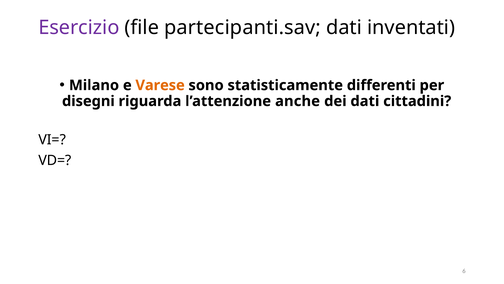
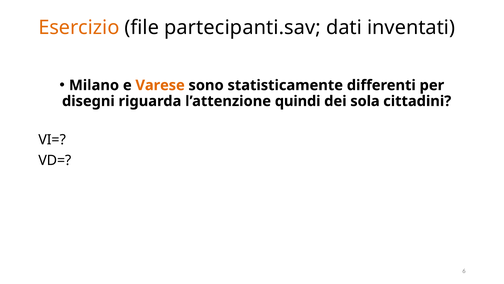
Esercizio colour: purple -> orange
anche: anche -> quindi
dei dati: dati -> sola
